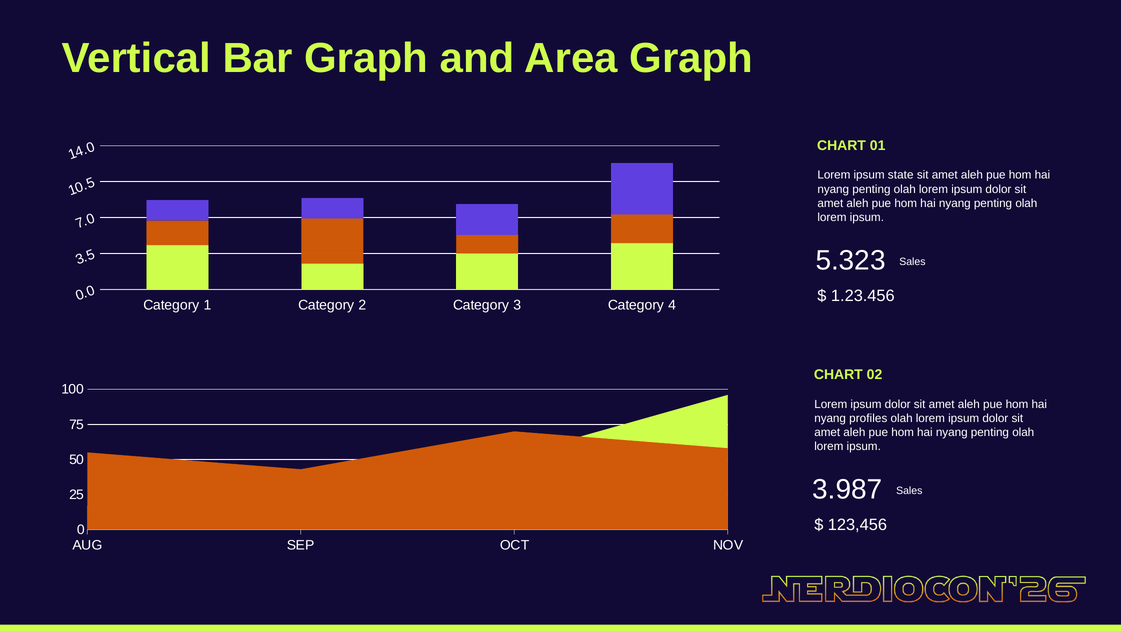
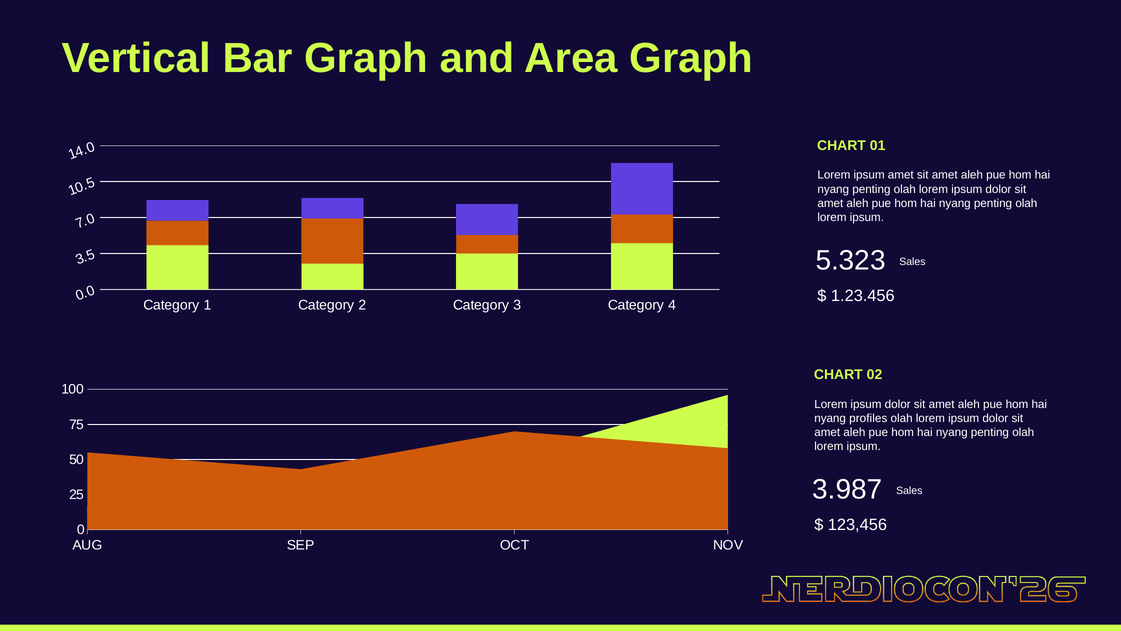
ipsum state: state -> amet
